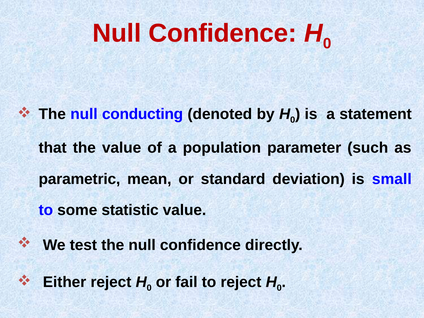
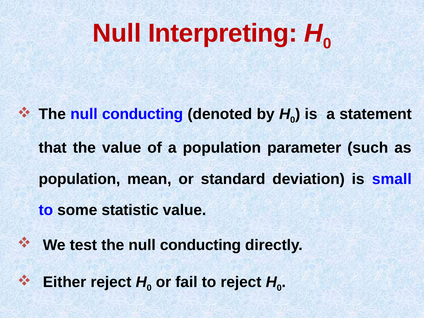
Confidence at (223, 33): Confidence -> Interpreting
parametric at (79, 179): parametric -> population
test the null confidence: confidence -> conducting
